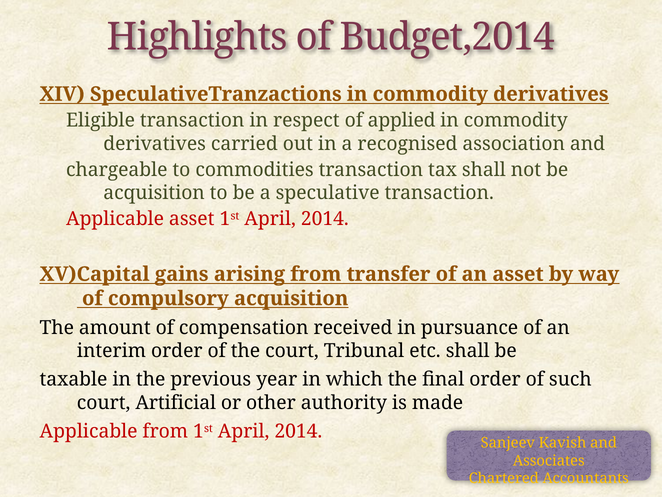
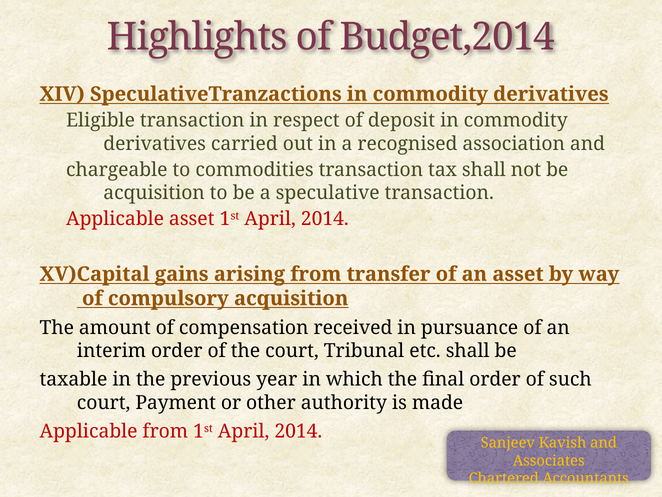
applied: applied -> deposit
Artificial: Artificial -> Payment
